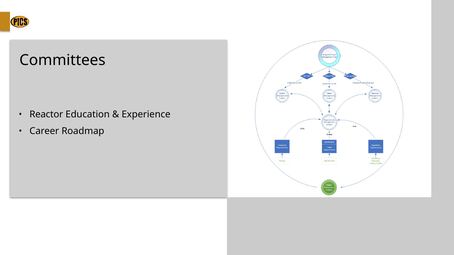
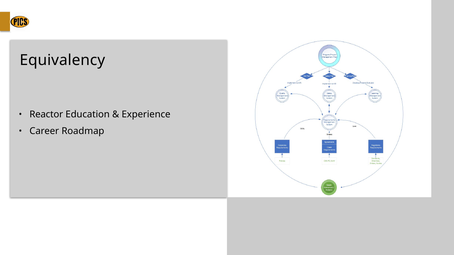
Committees: Committees -> Equivalency
